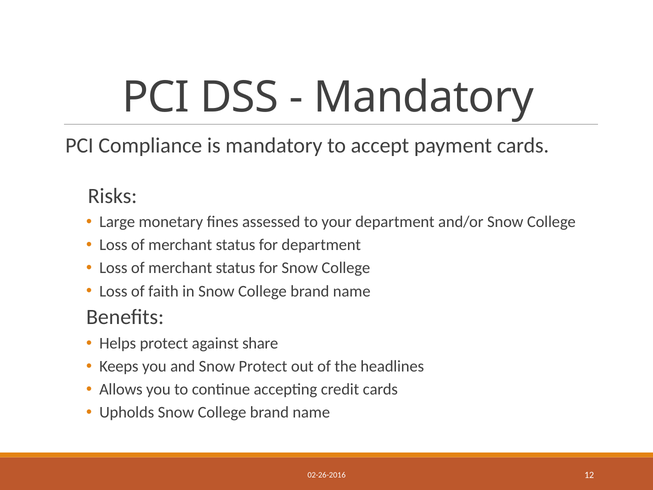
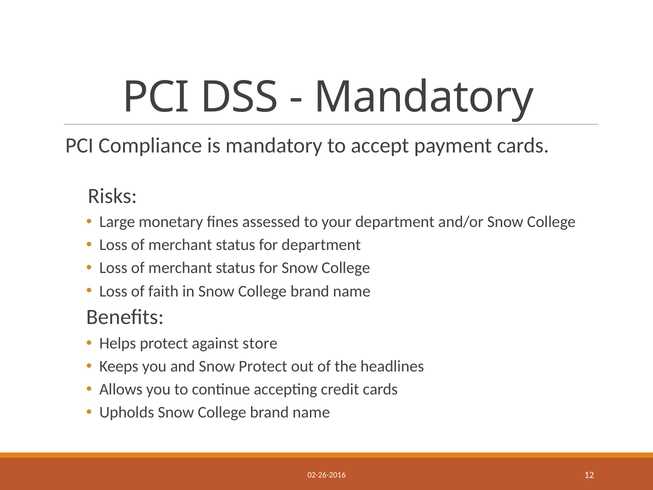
share: share -> store
